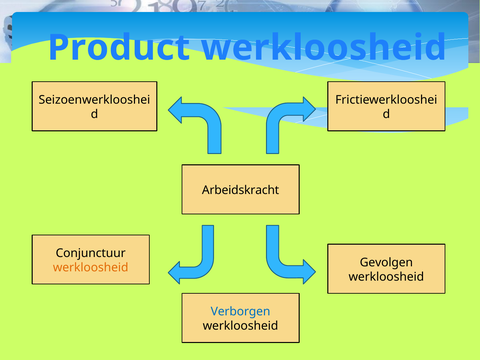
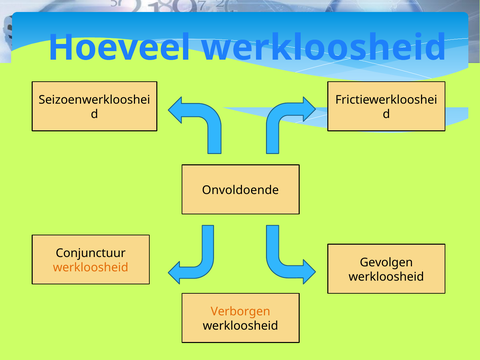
Product: Product -> Hoeveel
Arbeidskracht: Arbeidskracht -> Onvoldoende
Verborgen colour: blue -> orange
